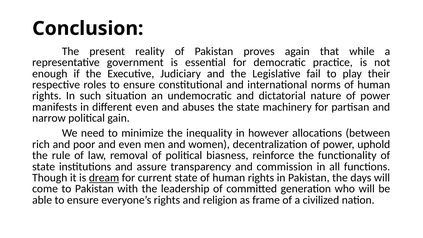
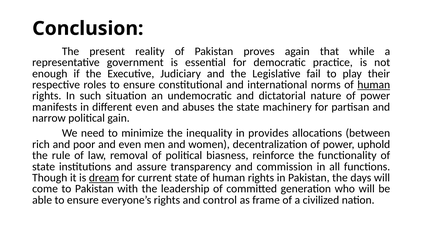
human at (374, 85) underline: none -> present
however: however -> provides
religion: religion -> control
